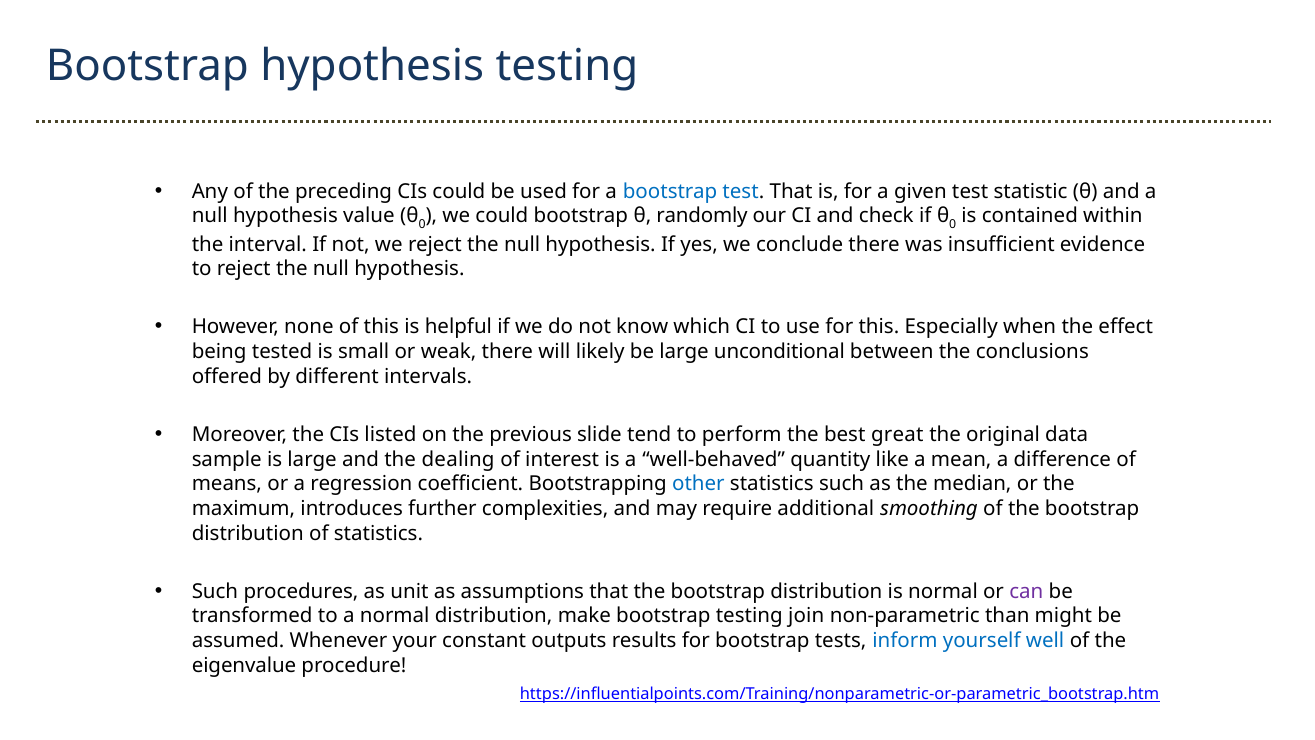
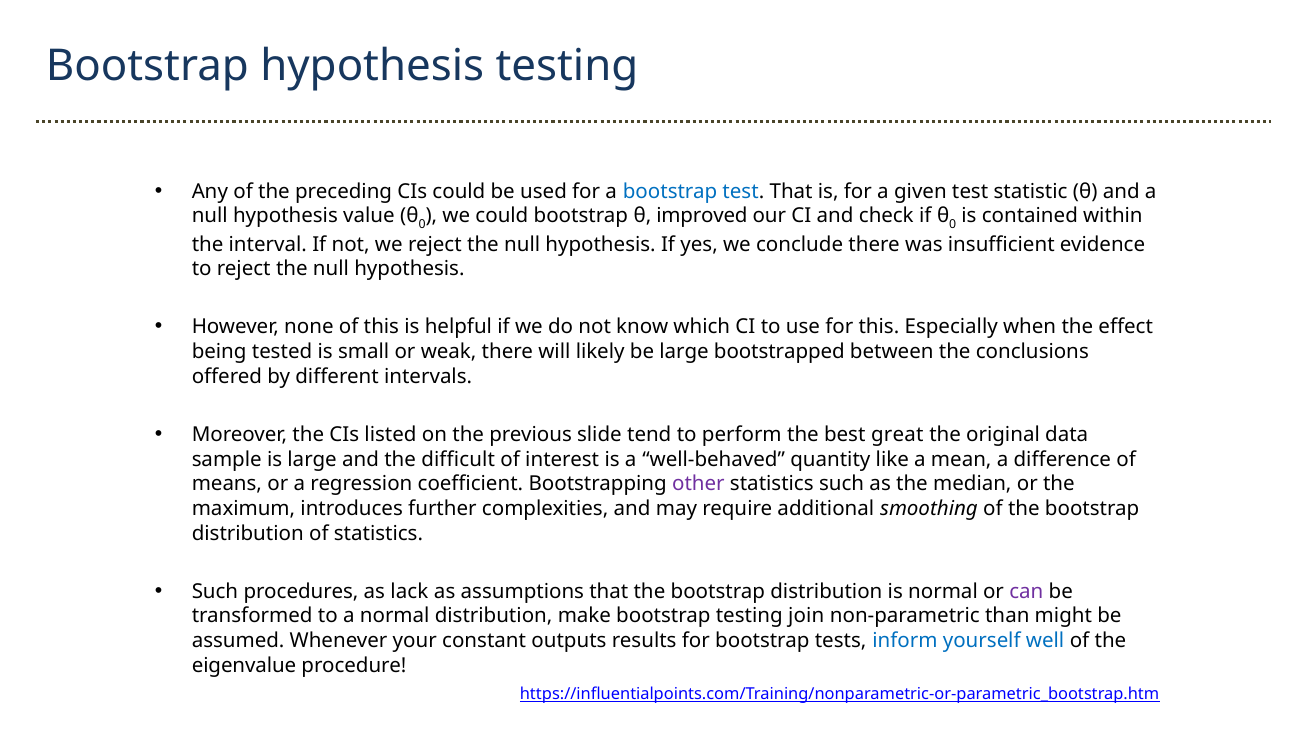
randomly: randomly -> improved
unconditional: unconditional -> bootstrapped
dealing: dealing -> difficult
other colour: blue -> purple
unit: unit -> lack
